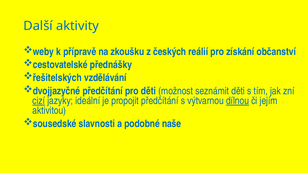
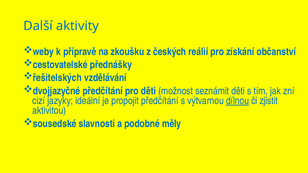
cizí underline: present -> none
jejím: jejím -> zjistit
naše: naše -> měly
